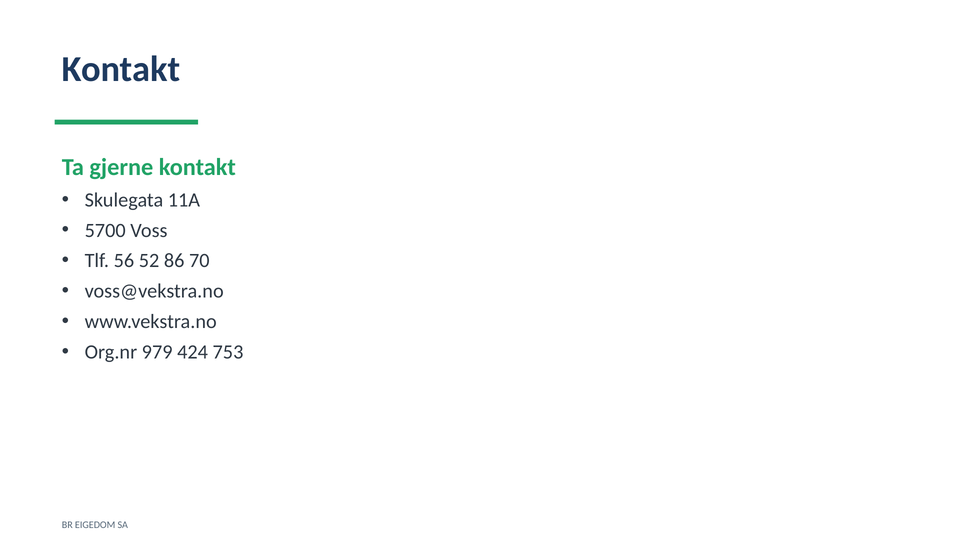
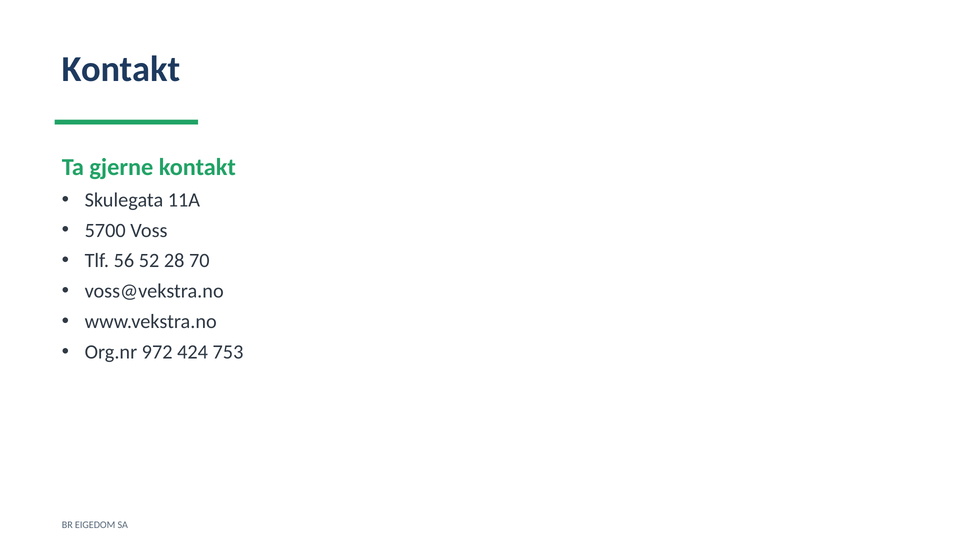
86: 86 -> 28
979: 979 -> 972
